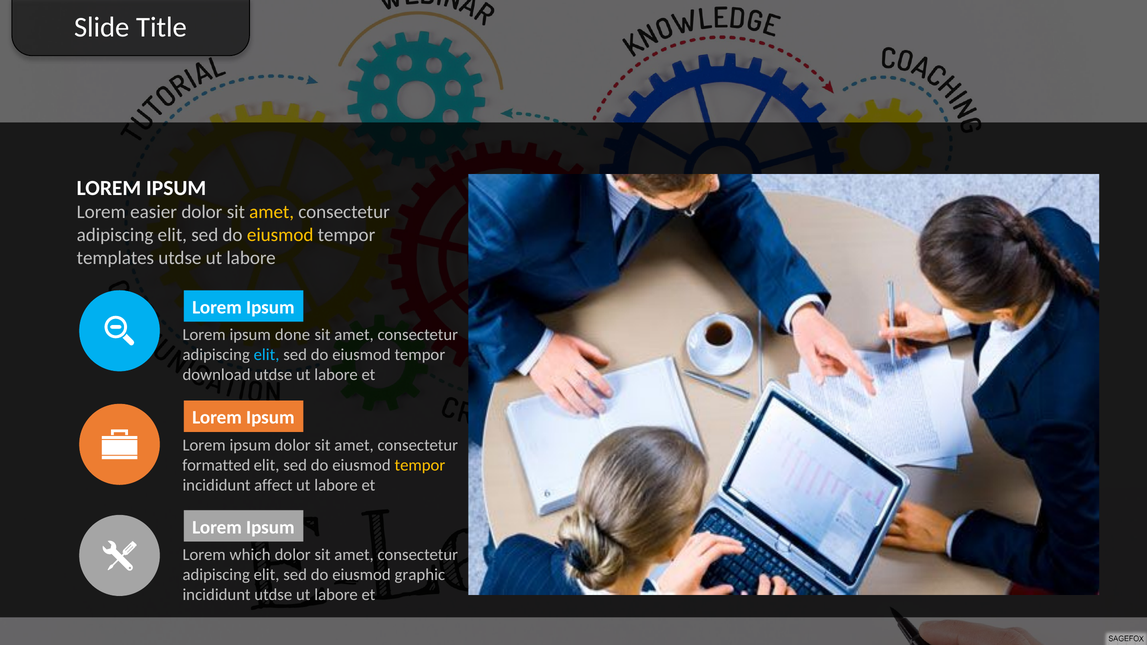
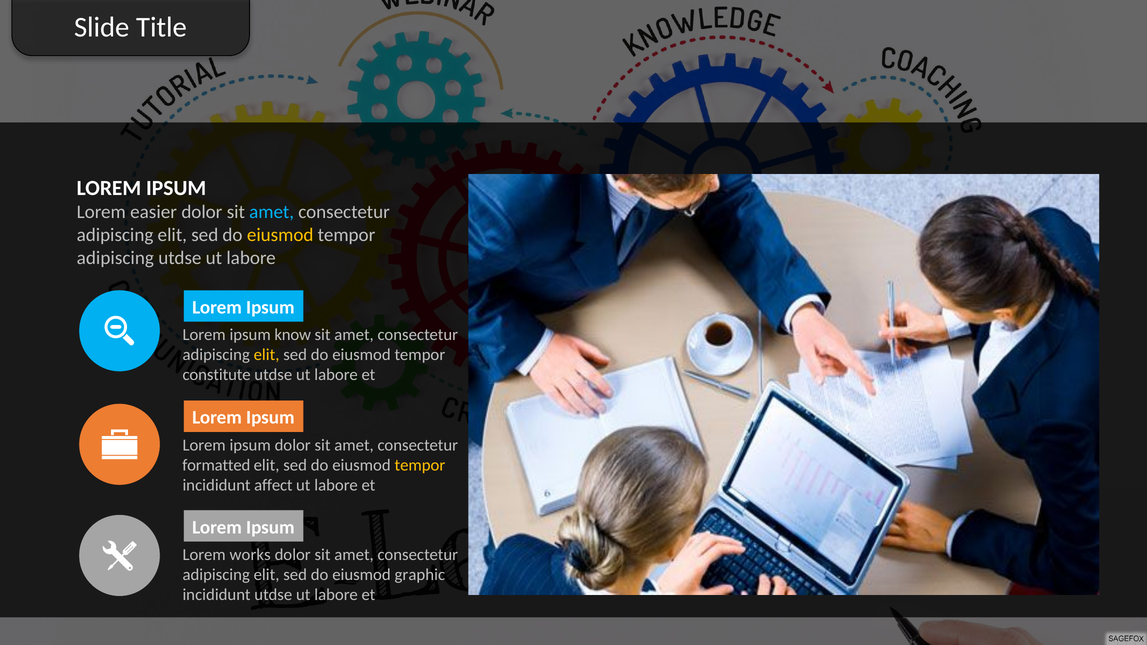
amet at (272, 212) colour: yellow -> light blue
templates at (115, 258): templates -> adipiscing
done: done -> know
elit at (267, 355) colour: light blue -> yellow
download: download -> constitute
which: which -> works
